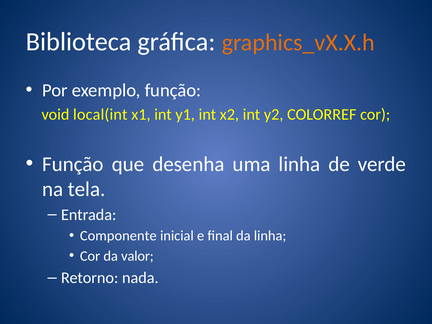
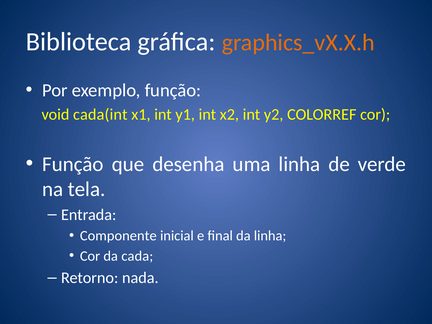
local(int: local(int -> cada(int
valor: valor -> cada
